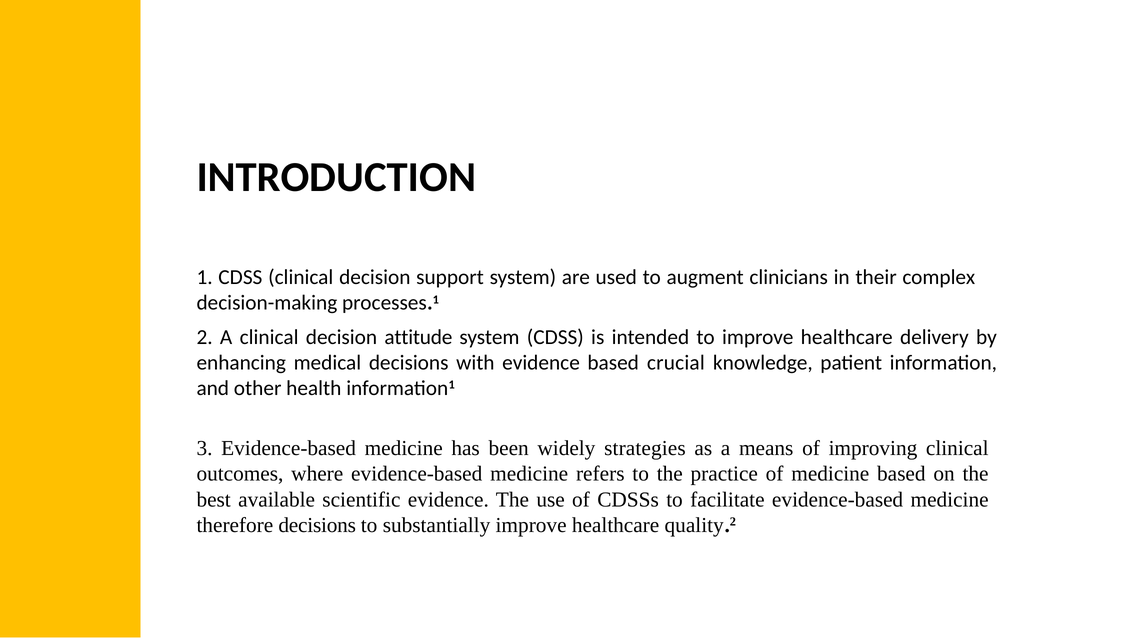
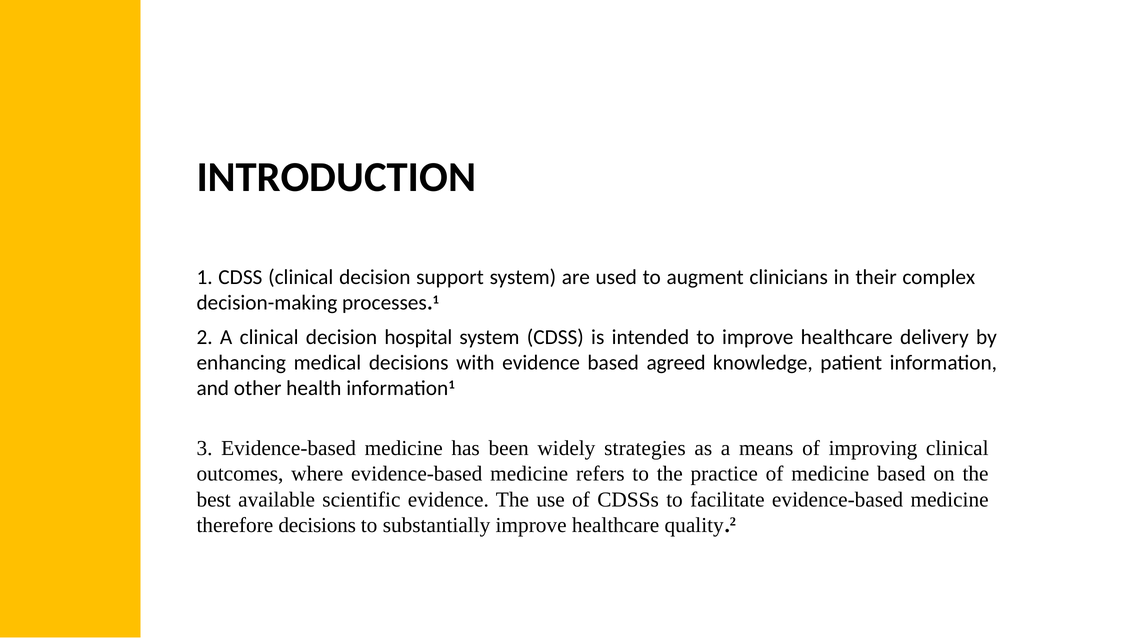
attitude: attitude -> hospital
crucial: crucial -> agreed
